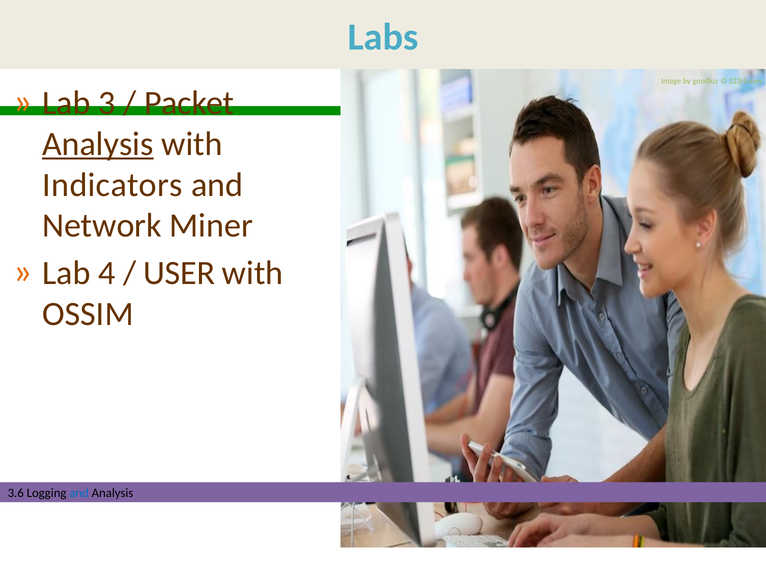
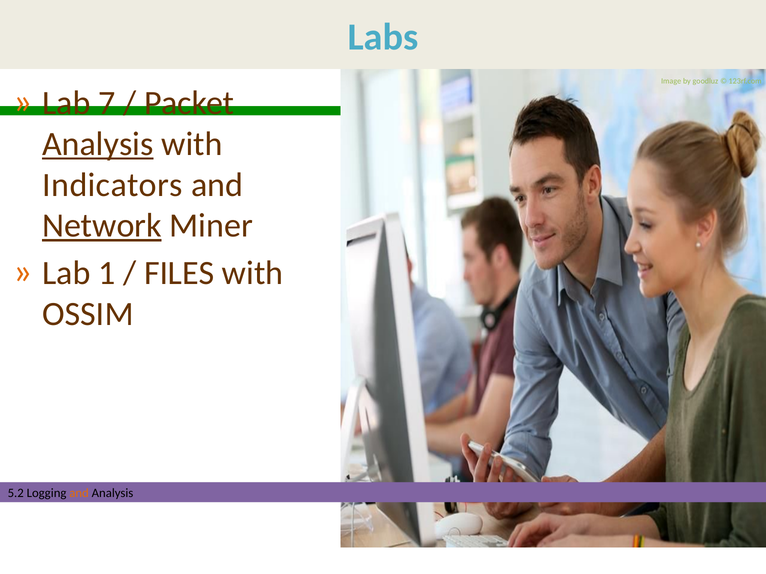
3: 3 -> 7
Network underline: none -> present
4: 4 -> 1
USER: USER -> FILES
3.6: 3.6 -> 5.2
and at (79, 493) colour: blue -> orange
